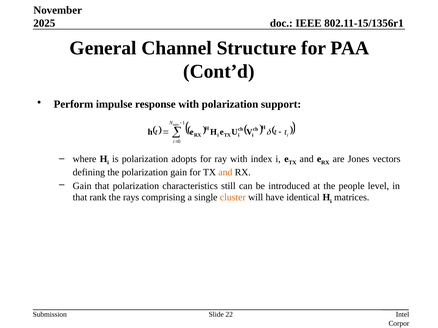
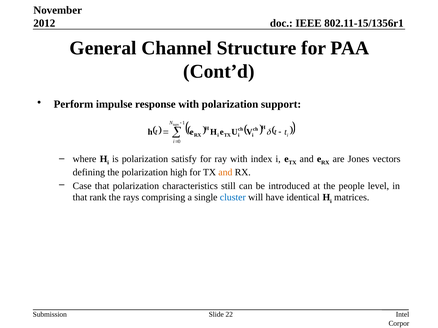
2025: 2025 -> 2012
adopts: adopts -> satisfy
polarization gain: gain -> high
Gain at (82, 186): Gain -> Case
cluster colour: orange -> blue
